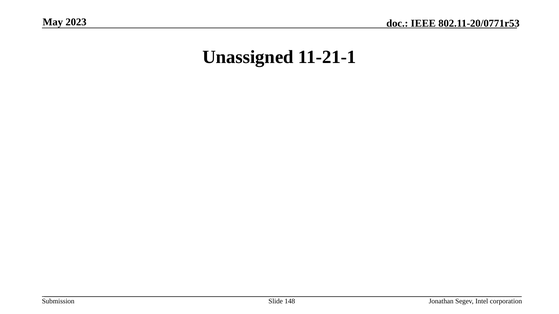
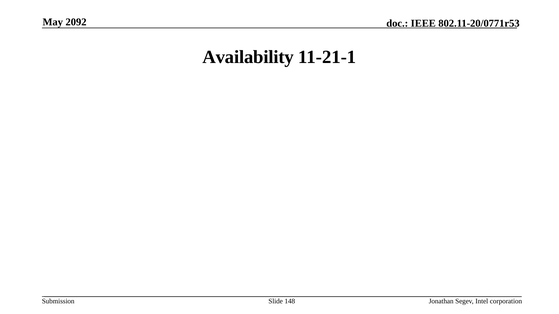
2023: 2023 -> 2092
Unassigned: Unassigned -> Availability
